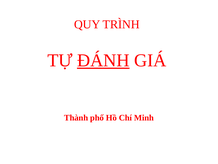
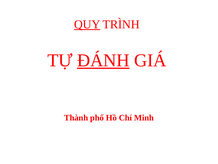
QUY underline: none -> present
